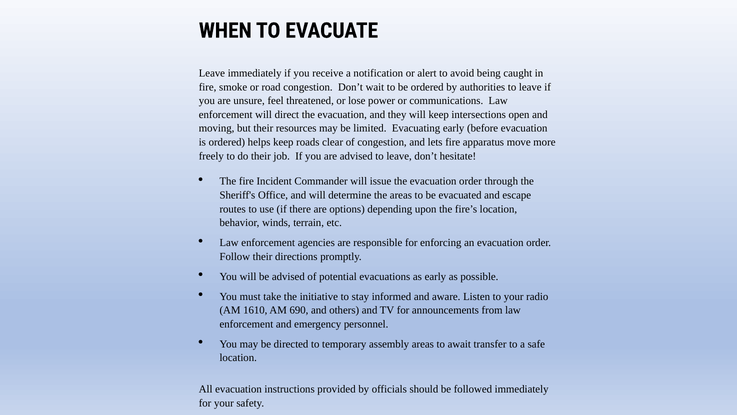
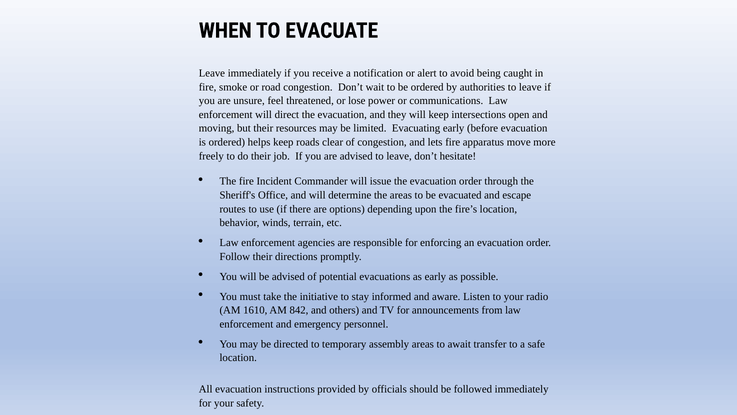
690: 690 -> 842
